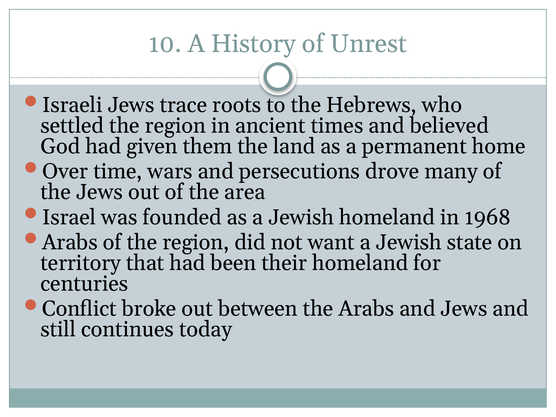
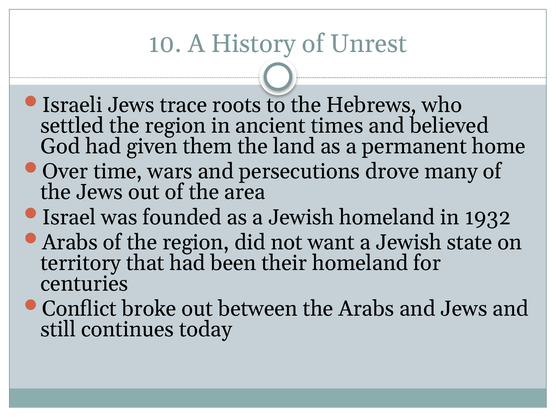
1968: 1968 -> 1932
